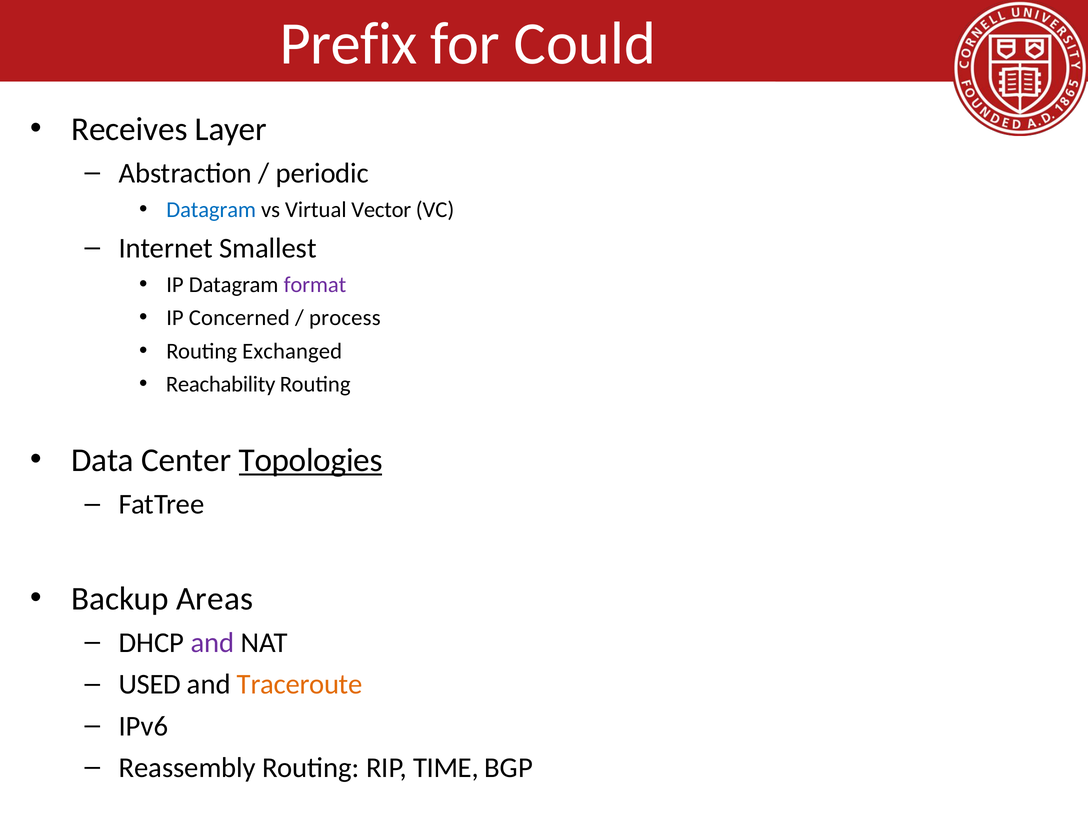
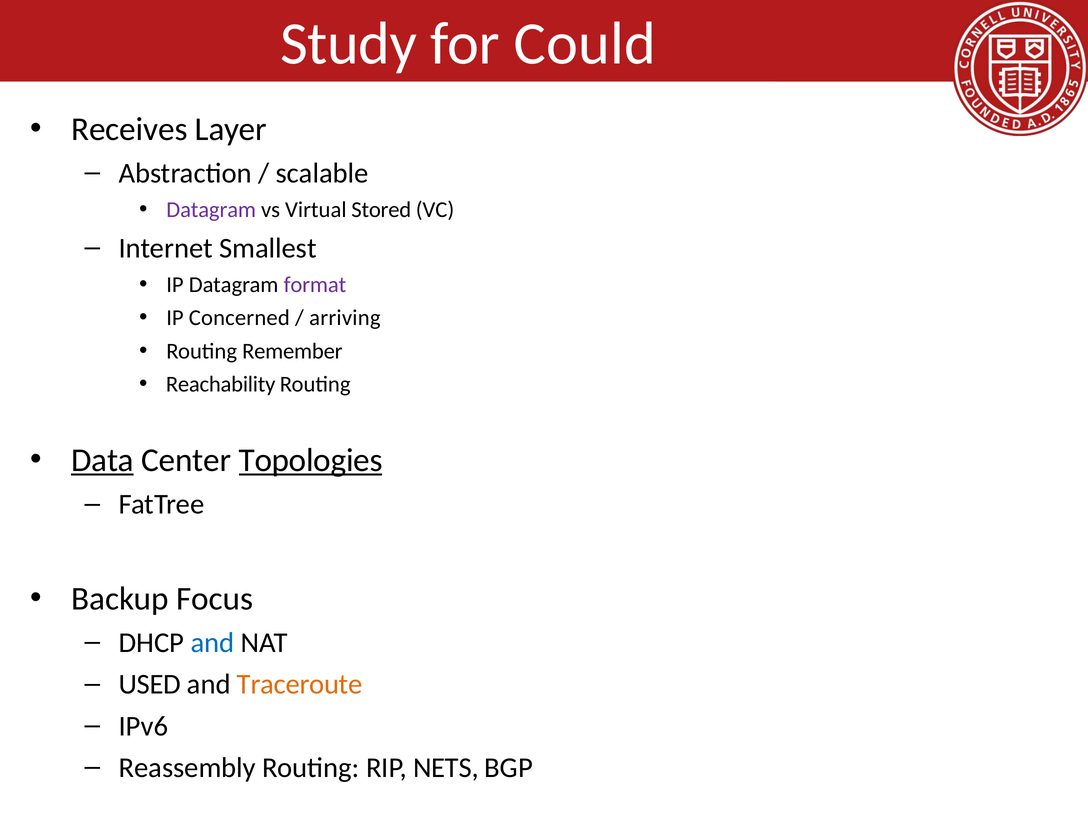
Prefix: Prefix -> Study
periodic: periodic -> scalable
Datagram at (211, 210) colour: blue -> purple
Vector: Vector -> Stored
process: process -> arriving
Exchanged: Exchanged -> Remember
Data underline: none -> present
Areas: Areas -> Focus
and at (213, 643) colour: purple -> blue
TIME: TIME -> NETS
